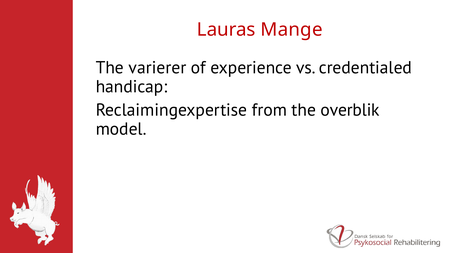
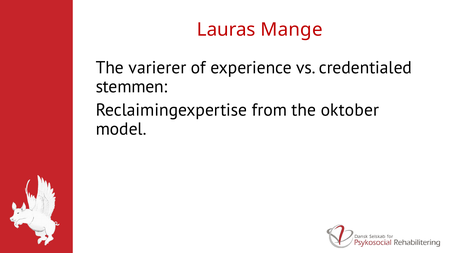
handicap: handicap -> stemmen
overblik: overblik -> oktober
